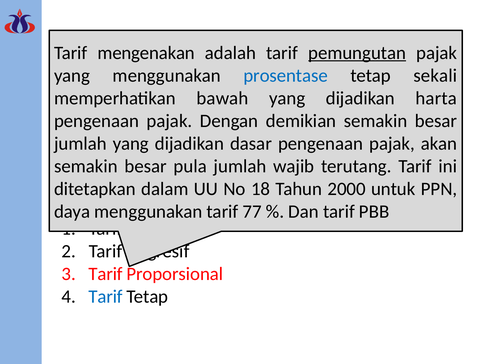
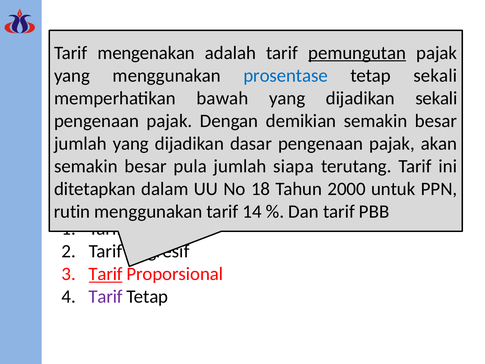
dijadikan harta: harta -> sekali
wajib: wajib -> siapa
daya: daya -> rutin
77: 77 -> 14
Tarif at (106, 274) underline: none -> present
Tarif at (106, 296) colour: blue -> purple
